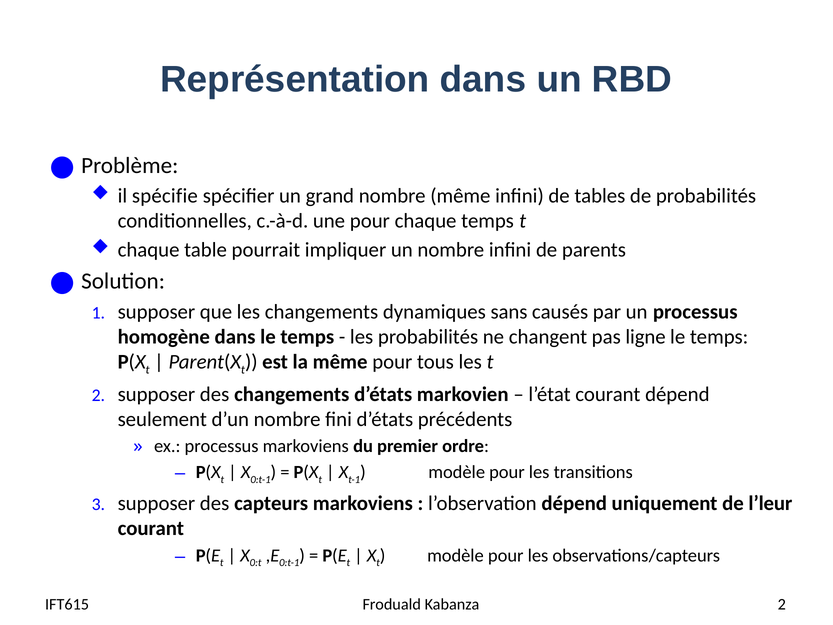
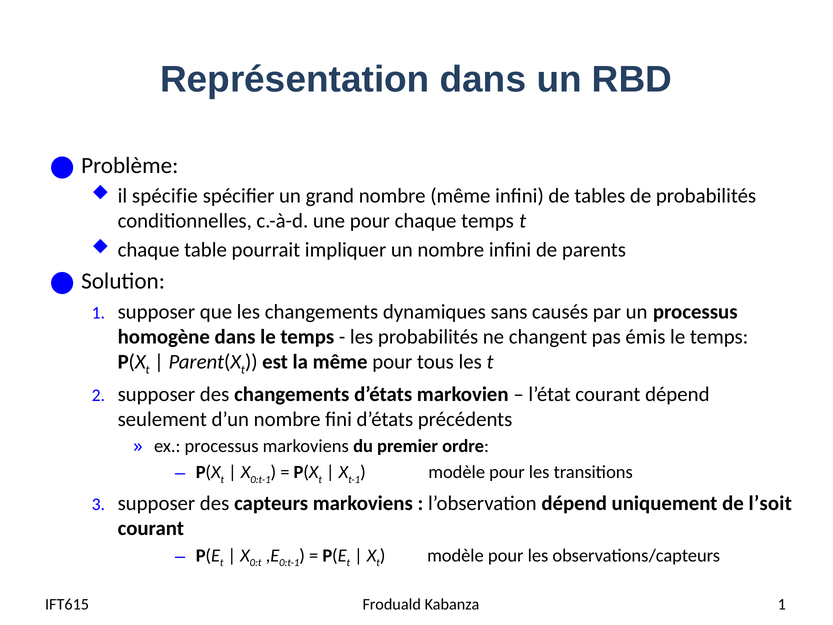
ligne: ligne -> émis
l’leur: l’leur -> l’soit
Kabanza 2: 2 -> 1
